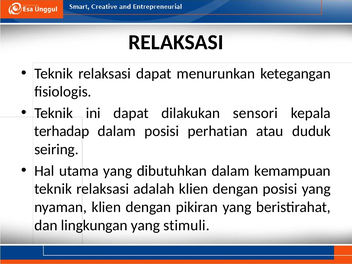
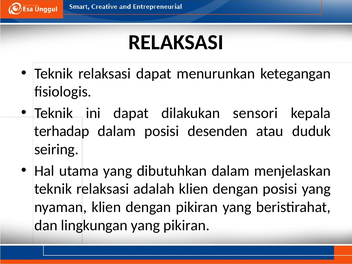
perhatian: perhatian -> desenden
kemampuan: kemampuan -> menjelaskan
yang stimuli: stimuli -> pikiran
